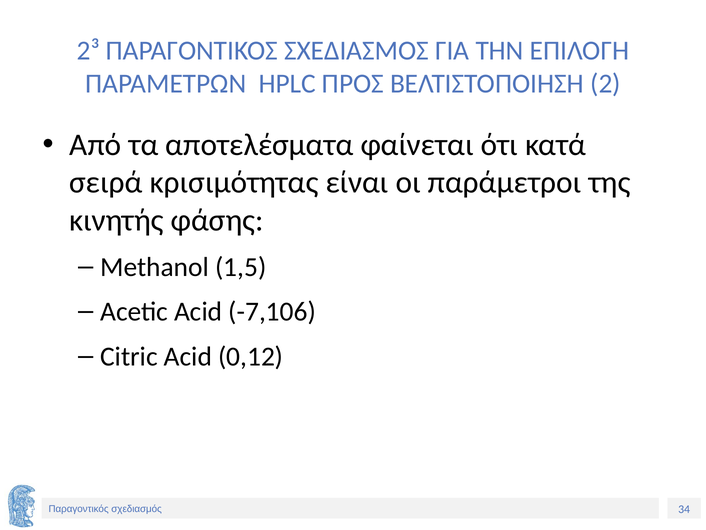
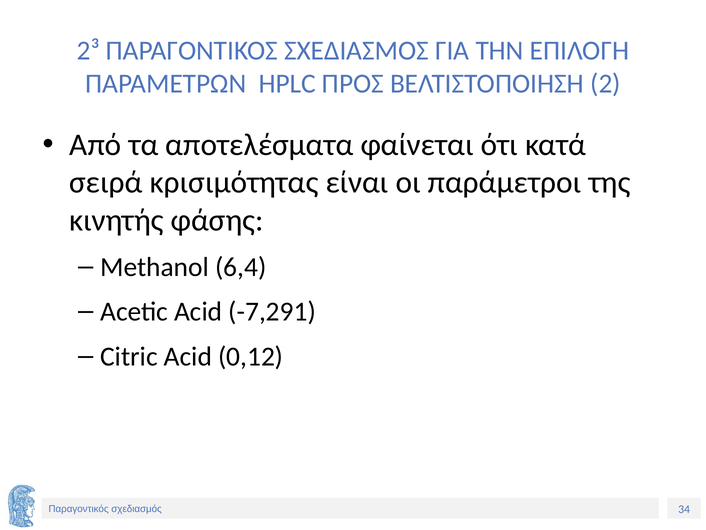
1,5: 1,5 -> 6,4
-7,106: -7,106 -> -7,291
